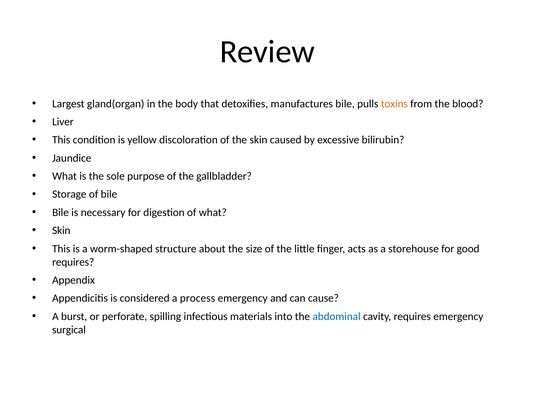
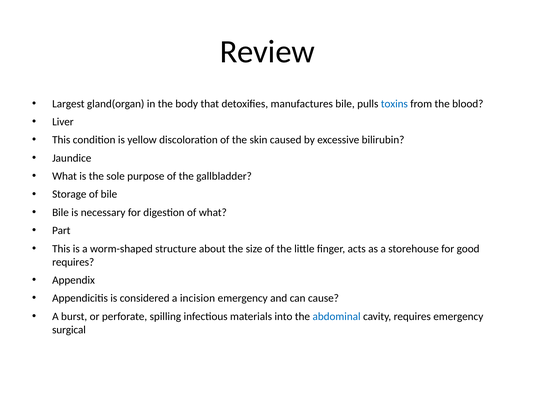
toxins colour: orange -> blue
Skin at (61, 231): Skin -> Part
process: process -> incision
